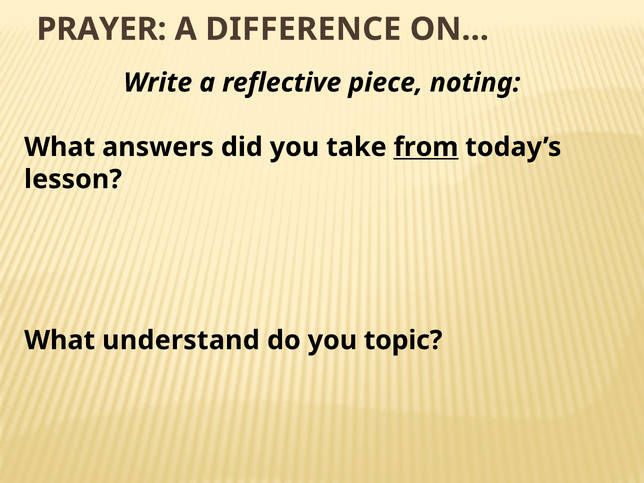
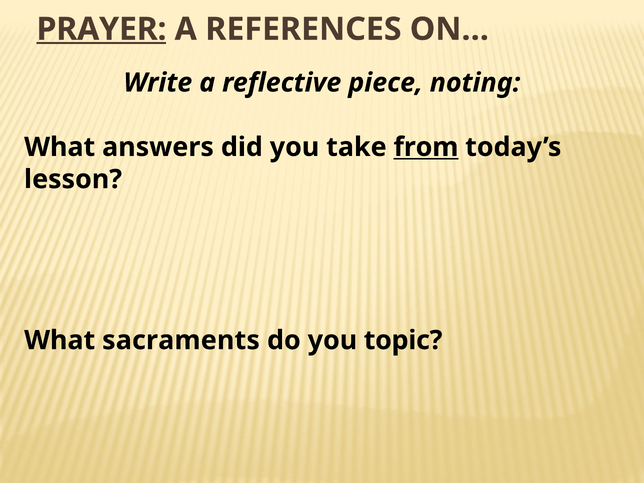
PRAYER underline: none -> present
DIFFERENCE: DIFFERENCE -> REFERENCES
understand: understand -> sacraments
